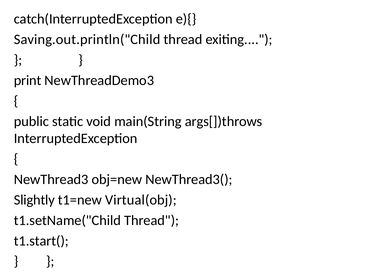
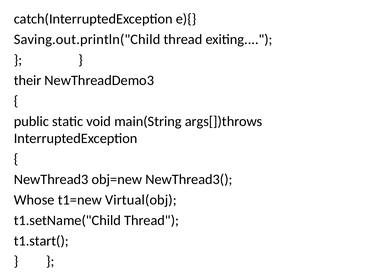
print: print -> their
Slightly: Slightly -> Whose
